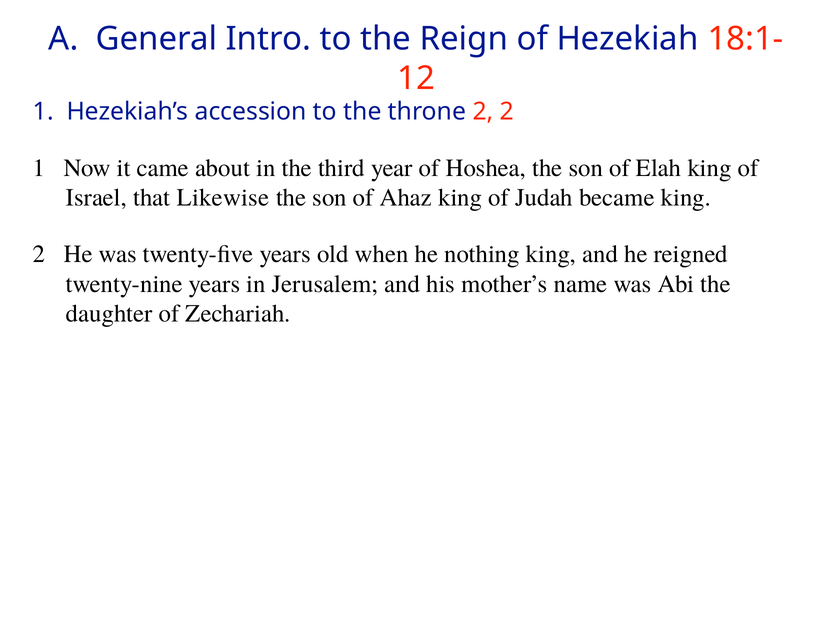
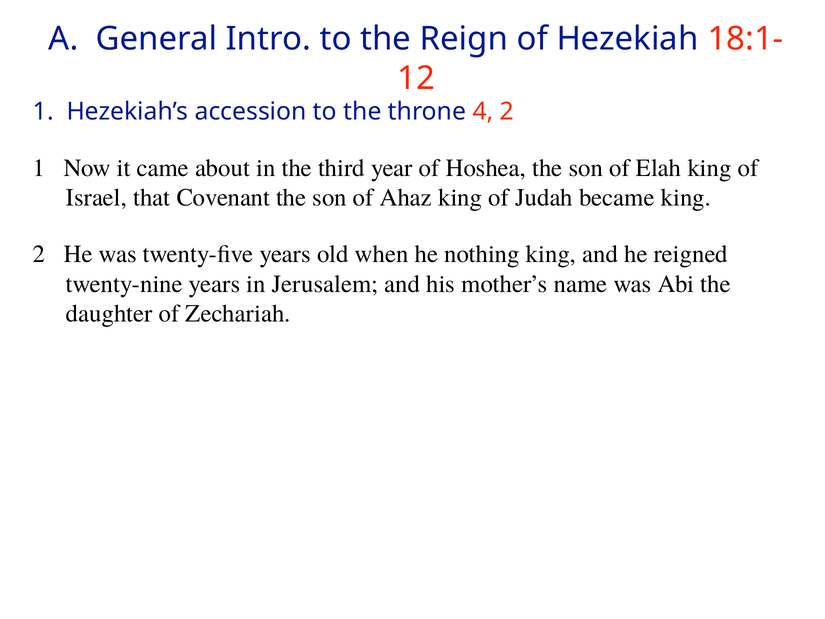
throne 2: 2 -> 4
Likewise: Likewise -> Covenant
